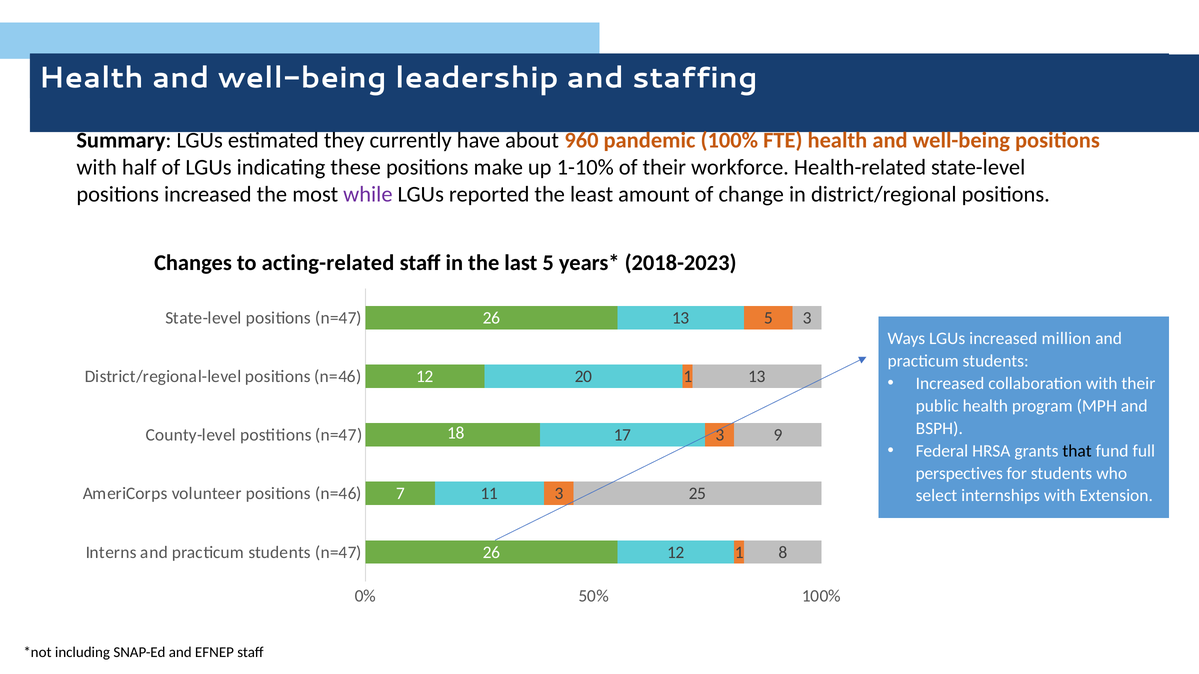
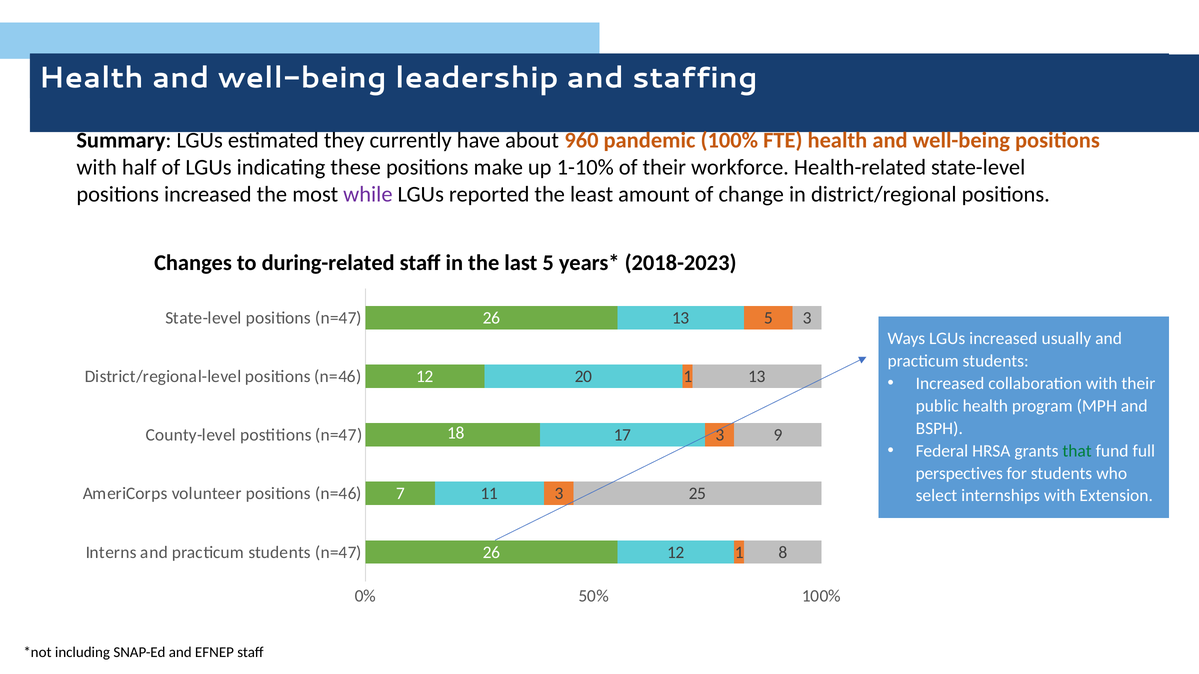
acting-related: acting-related -> during-related
million: million -> usually
that colour: black -> green
